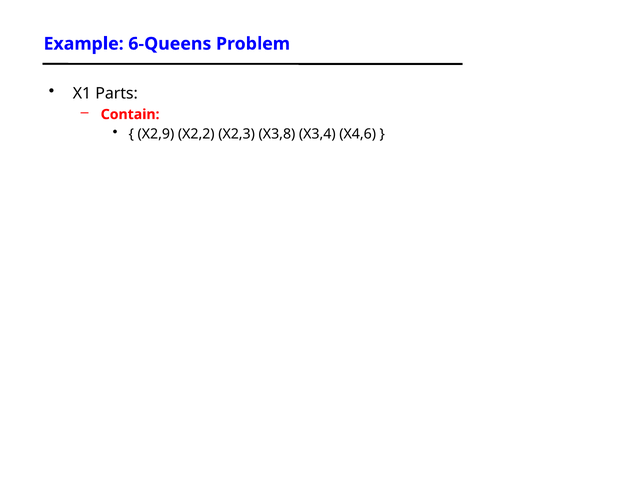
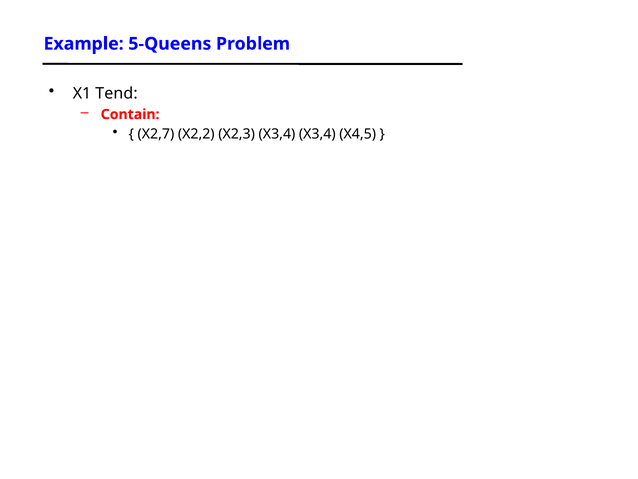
6-Queens: 6-Queens -> 5-Queens
Parts: Parts -> Tend
X2,9: X2,9 -> X2,7
X2,3 X3,8: X3,8 -> X3,4
X4,6: X4,6 -> X4,5
